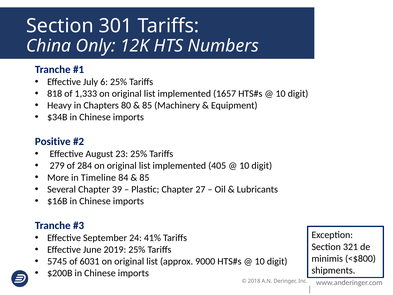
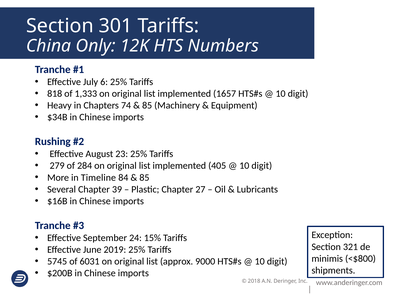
80: 80 -> 74
Positive: Positive -> Rushing
41%: 41% -> 15%
